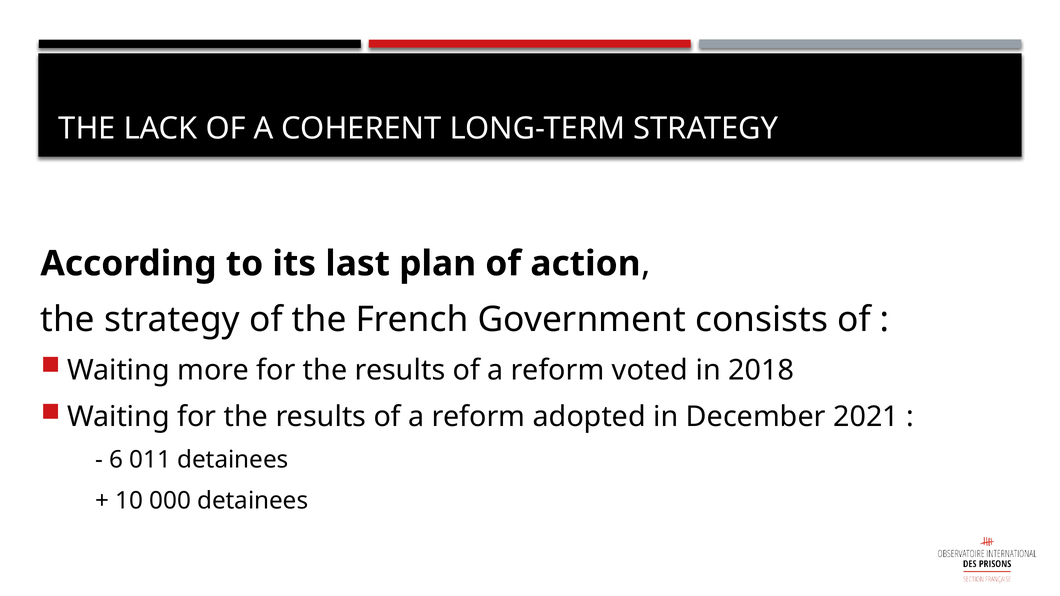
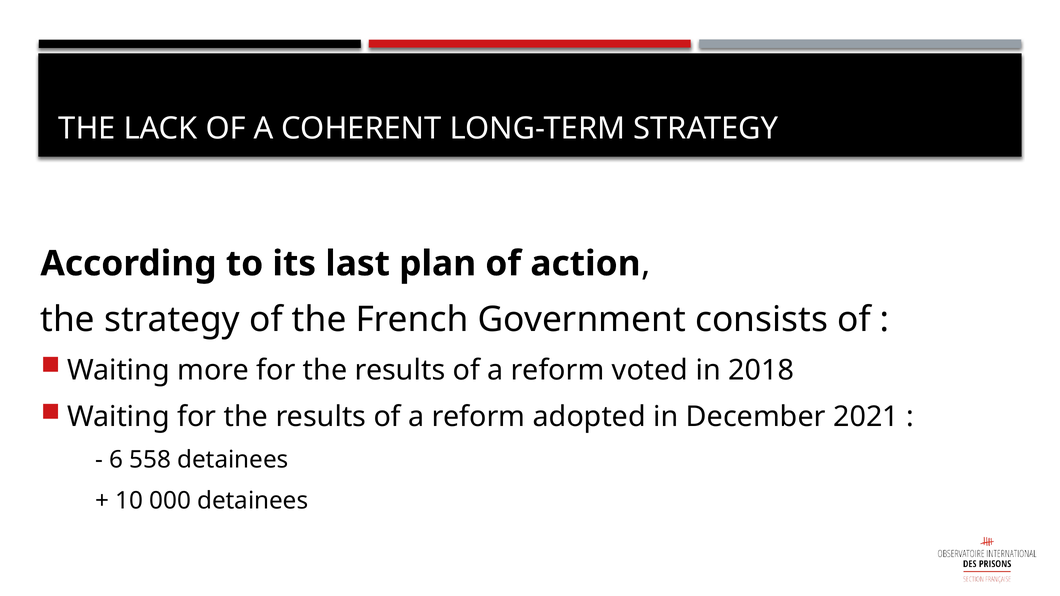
011: 011 -> 558
